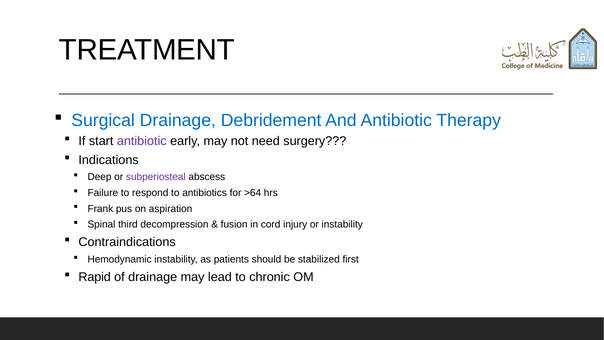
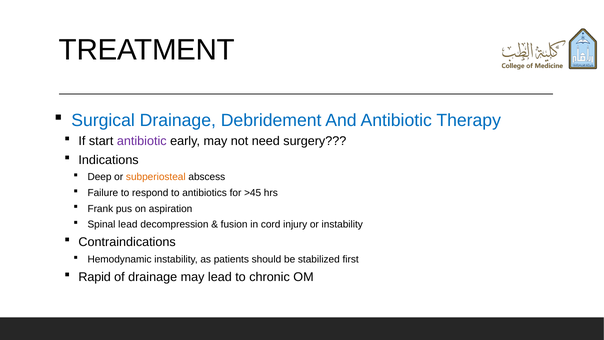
subperiosteal colour: purple -> orange
>64: >64 -> >45
Spinal third: third -> lead
